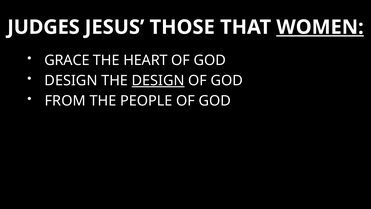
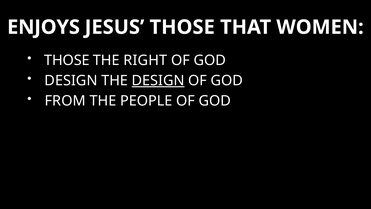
JUDGES: JUDGES -> ENJOYS
WOMEN underline: present -> none
GRACE at (67, 60): GRACE -> THOSE
HEART: HEART -> RIGHT
